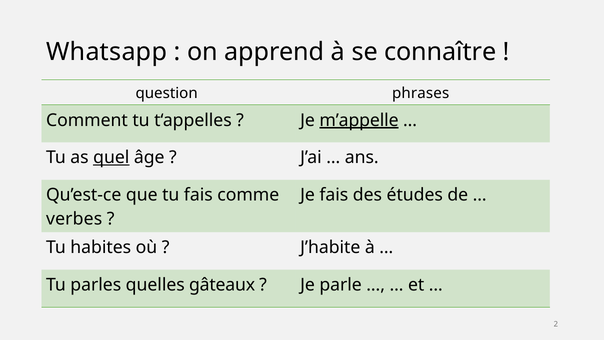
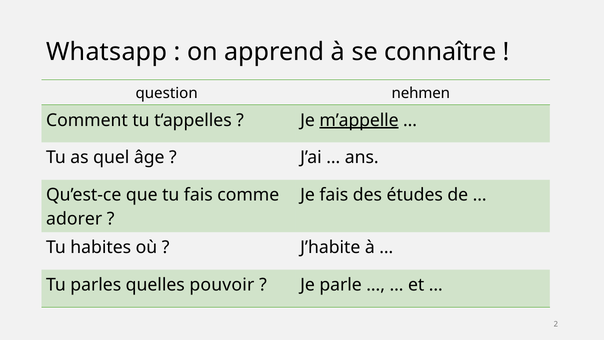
phrases: phrases -> nehmen
quel underline: present -> none
verbes: verbes -> adorer
gâteaux: gâteaux -> pouvoir
